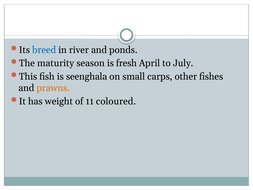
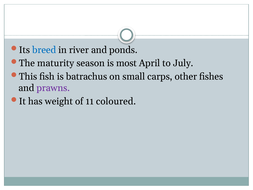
fresh: fresh -> most
seenghala: seenghala -> batrachus
prawns colour: orange -> purple
